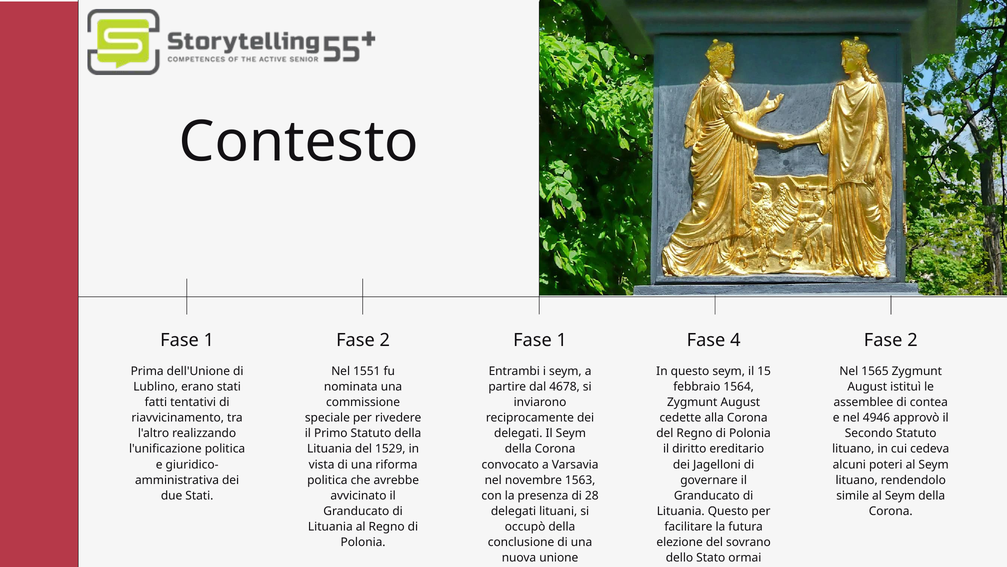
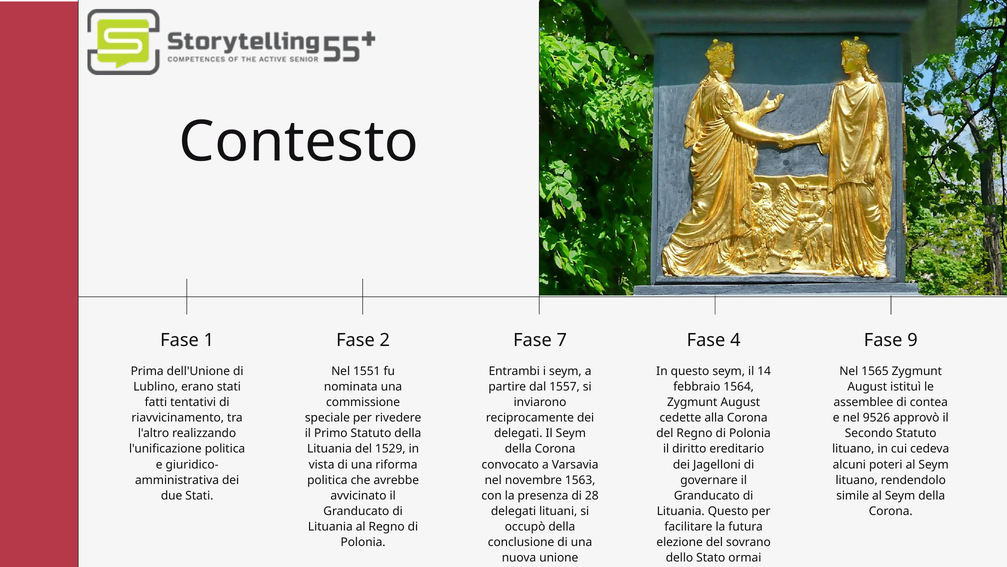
1 at (562, 340): 1 -> 7
2 at (912, 340): 2 -> 9
15: 15 -> 14
4678: 4678 -> 1557
4946: 4946 -> 9526
